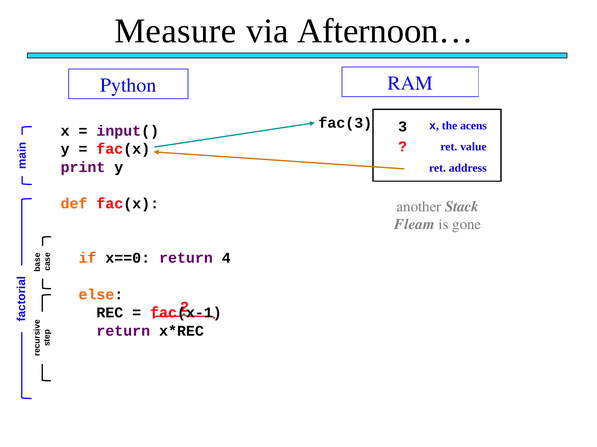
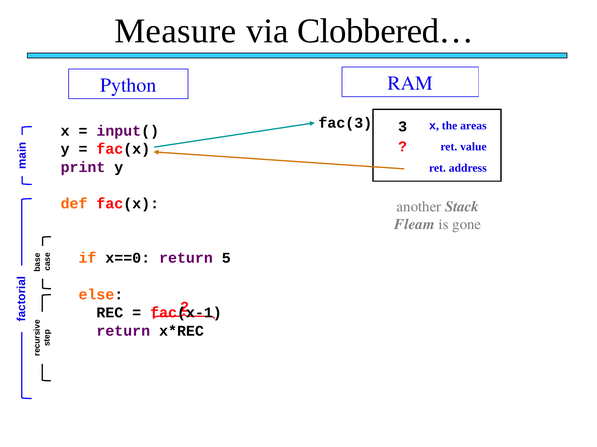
Afternoon…: Afternoon… -> Clobbered…
acens: acens -> areas
4: 4 -> 5
